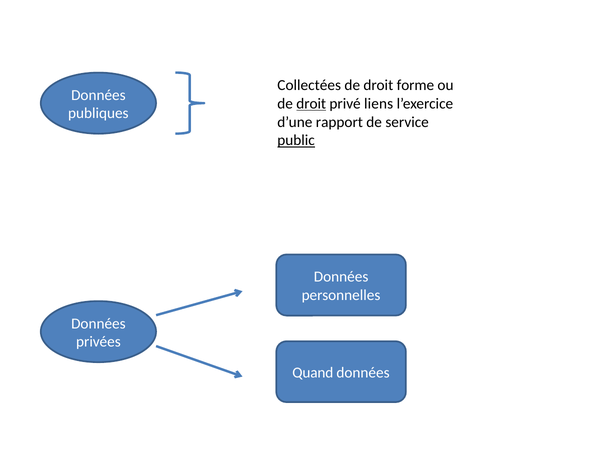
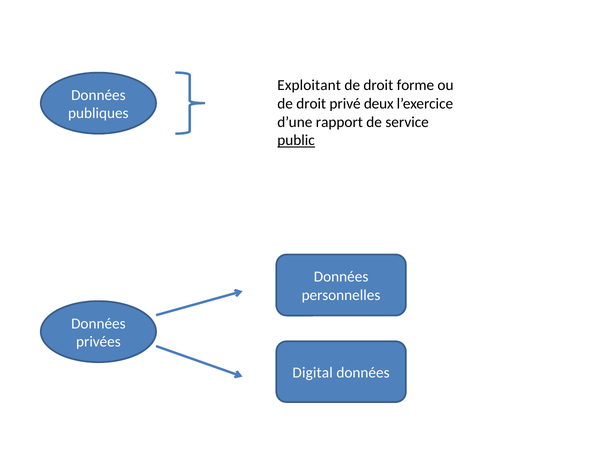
Collectées: Collectées -> Exploitant
droit at (311, 104) underline: present -> none
liens: liens -> deux
Quand: Quand -> Digital
